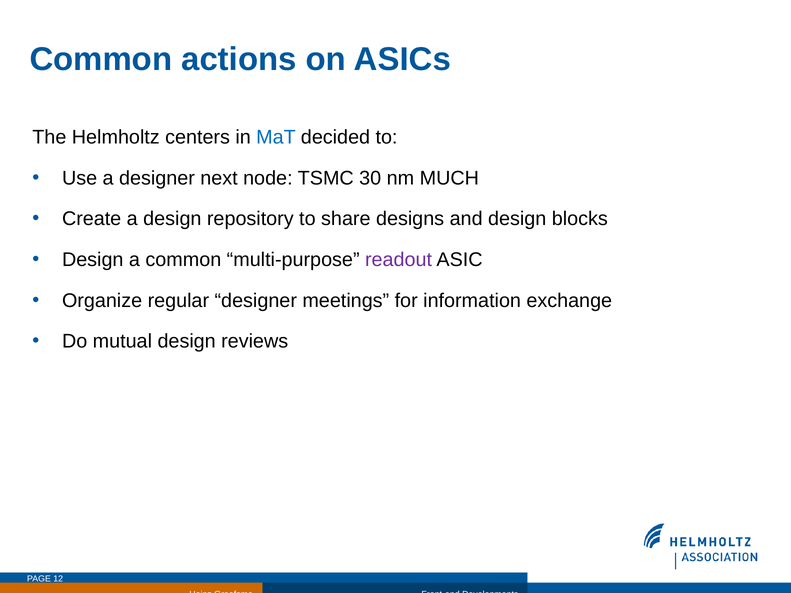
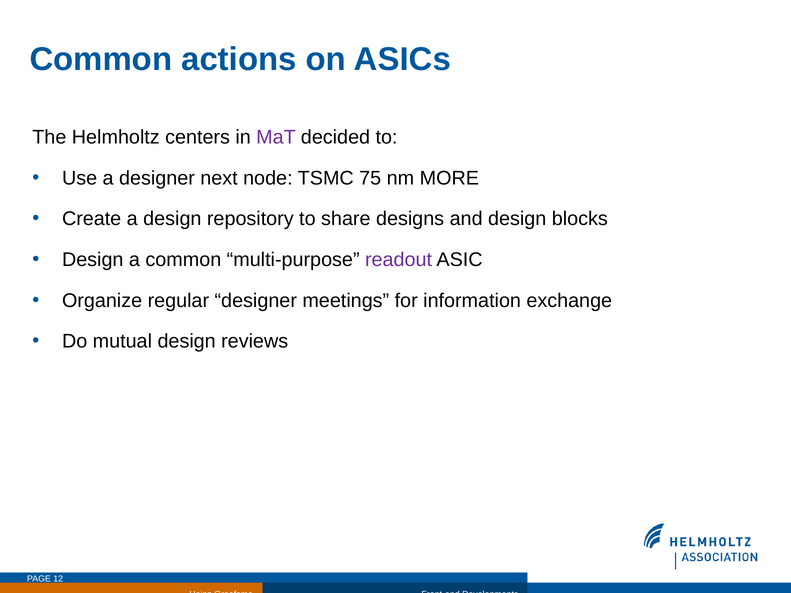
MaT colour: blue -> purple
30: 30 -> 75
MUCH: MUCH -> MORE
